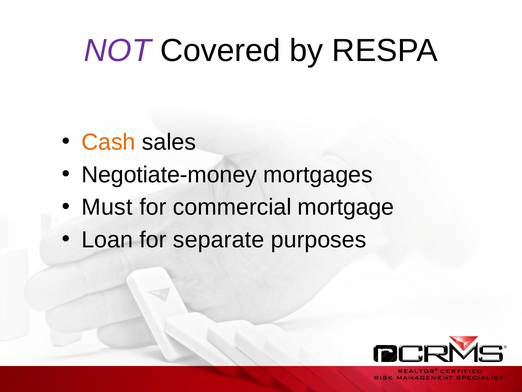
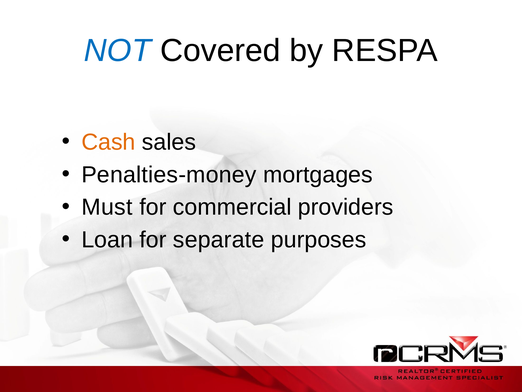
NOT colour: purple -> blue
Negotiate-money: Negotiate-money -> Penalties-money
mortgage: mortgage -> providers
